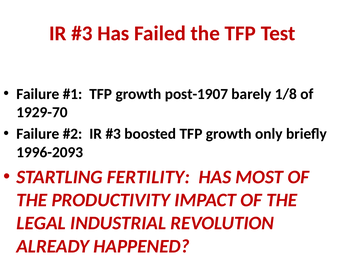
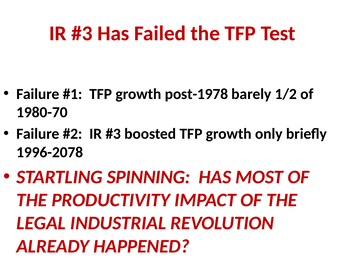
post-1907: post-1907 -> post-1978
1/8: 1/8 -> 1/2
1929-70: 1929-70 -> 1980-70
1996-2093: 1996-2093 -> 1996-2078
FERTILITY: FERTILITY -> SPINNING
